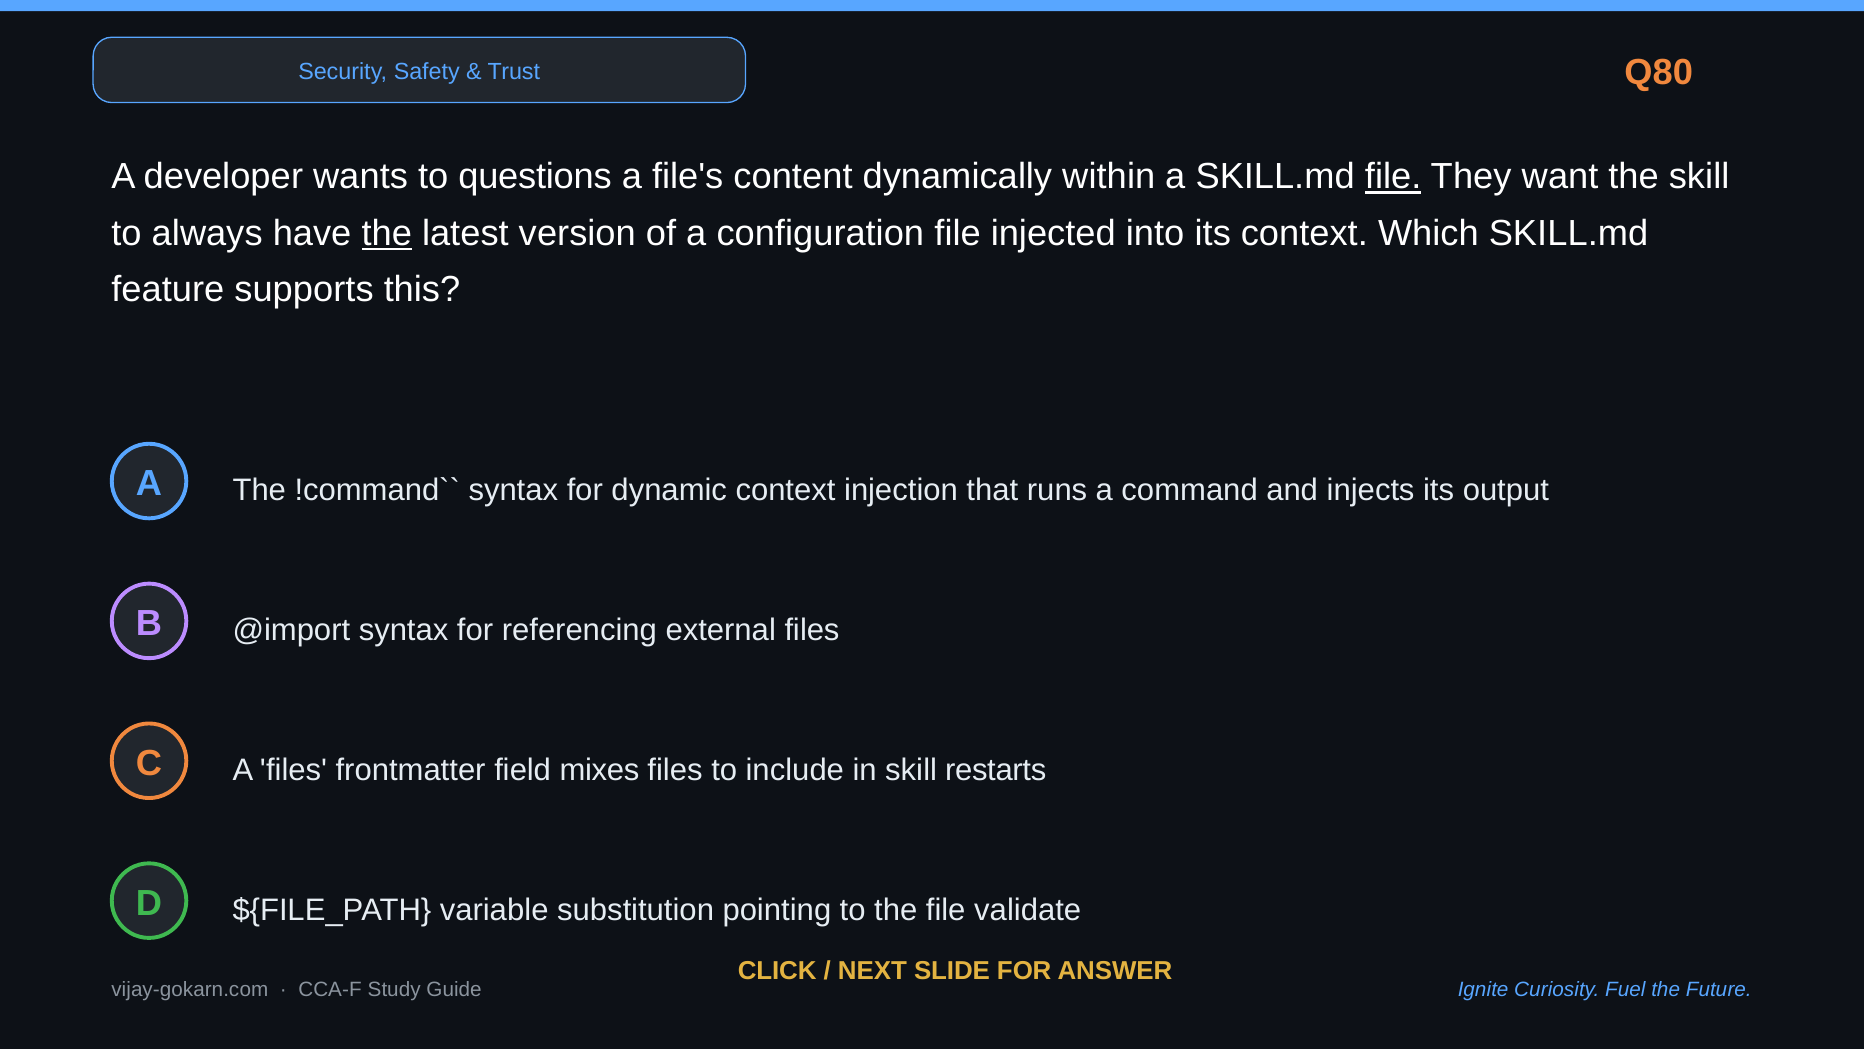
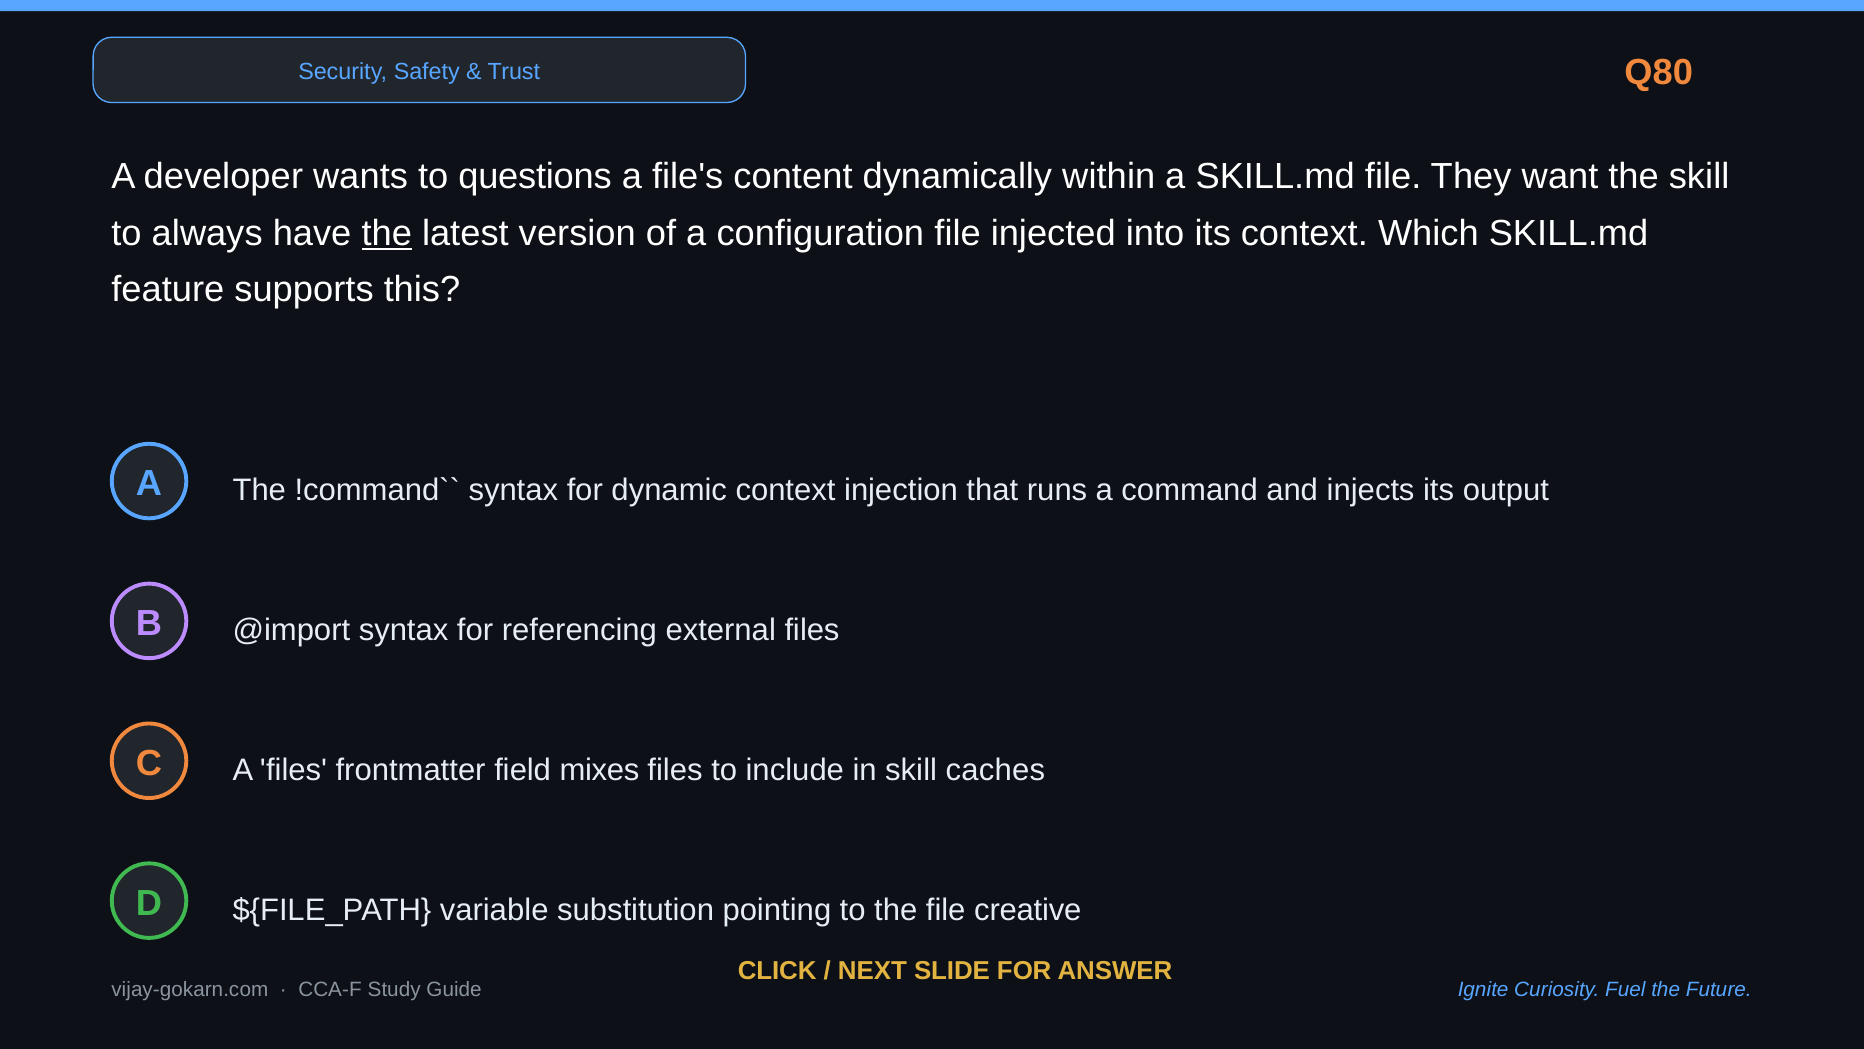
file at (1393, 177) underline: present -> none
restarts: restarts -> caches
validate: validate -> creative
